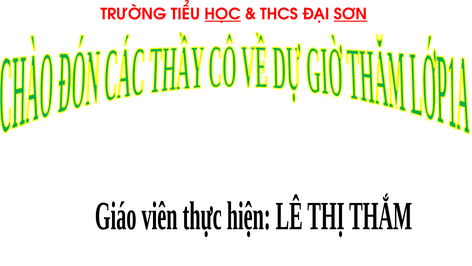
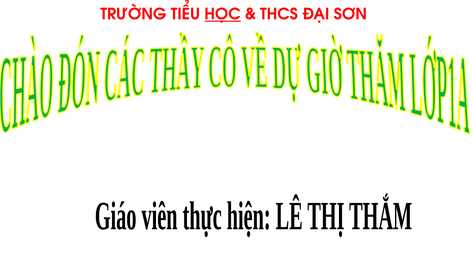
SƠN underline: present -> none
